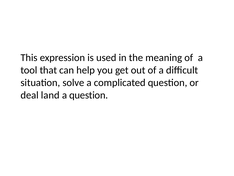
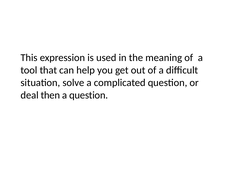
land: land -> then
